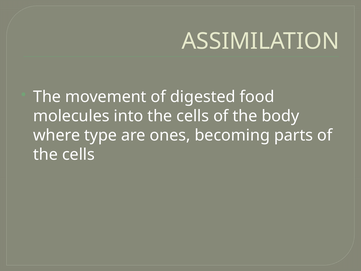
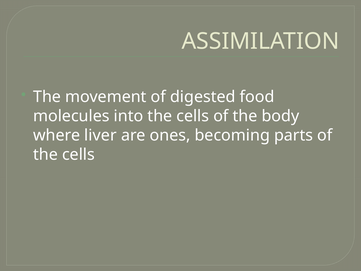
type: type -> liver
